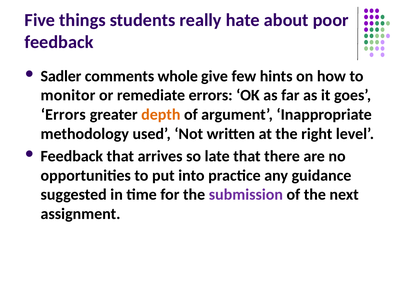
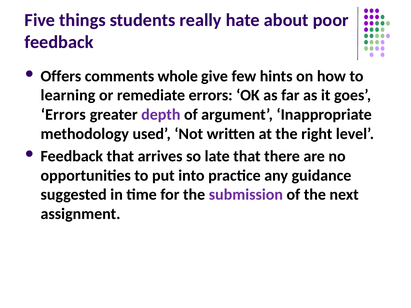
Sadler: Sadler -> Offers
monitor: monitor -> learning
depth colour: orange -> purple
